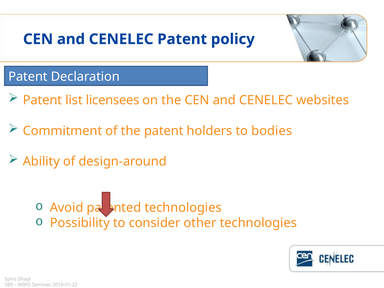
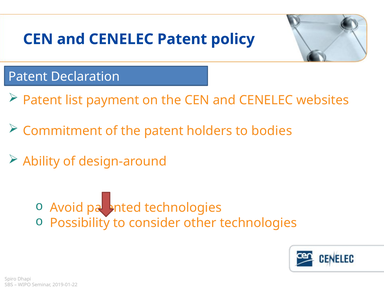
licensees: licensees -> payment
